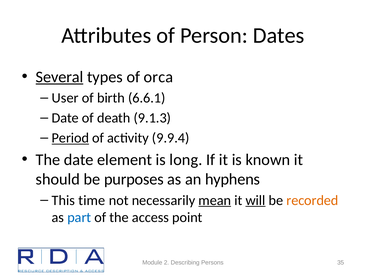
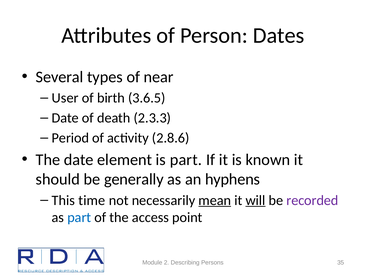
Several underline: present -> none
orca: orca -> near
6.6.1: 6.6.1 -> 3.6.5
9.1.3: 9.1.3 -> 2.3.3
Period underline: present -> none
9.9.4: 9.9.4 -> 2.8.6
is long: long -> part
purposes: purposes -> generally
recorded colour: orange -> purple
